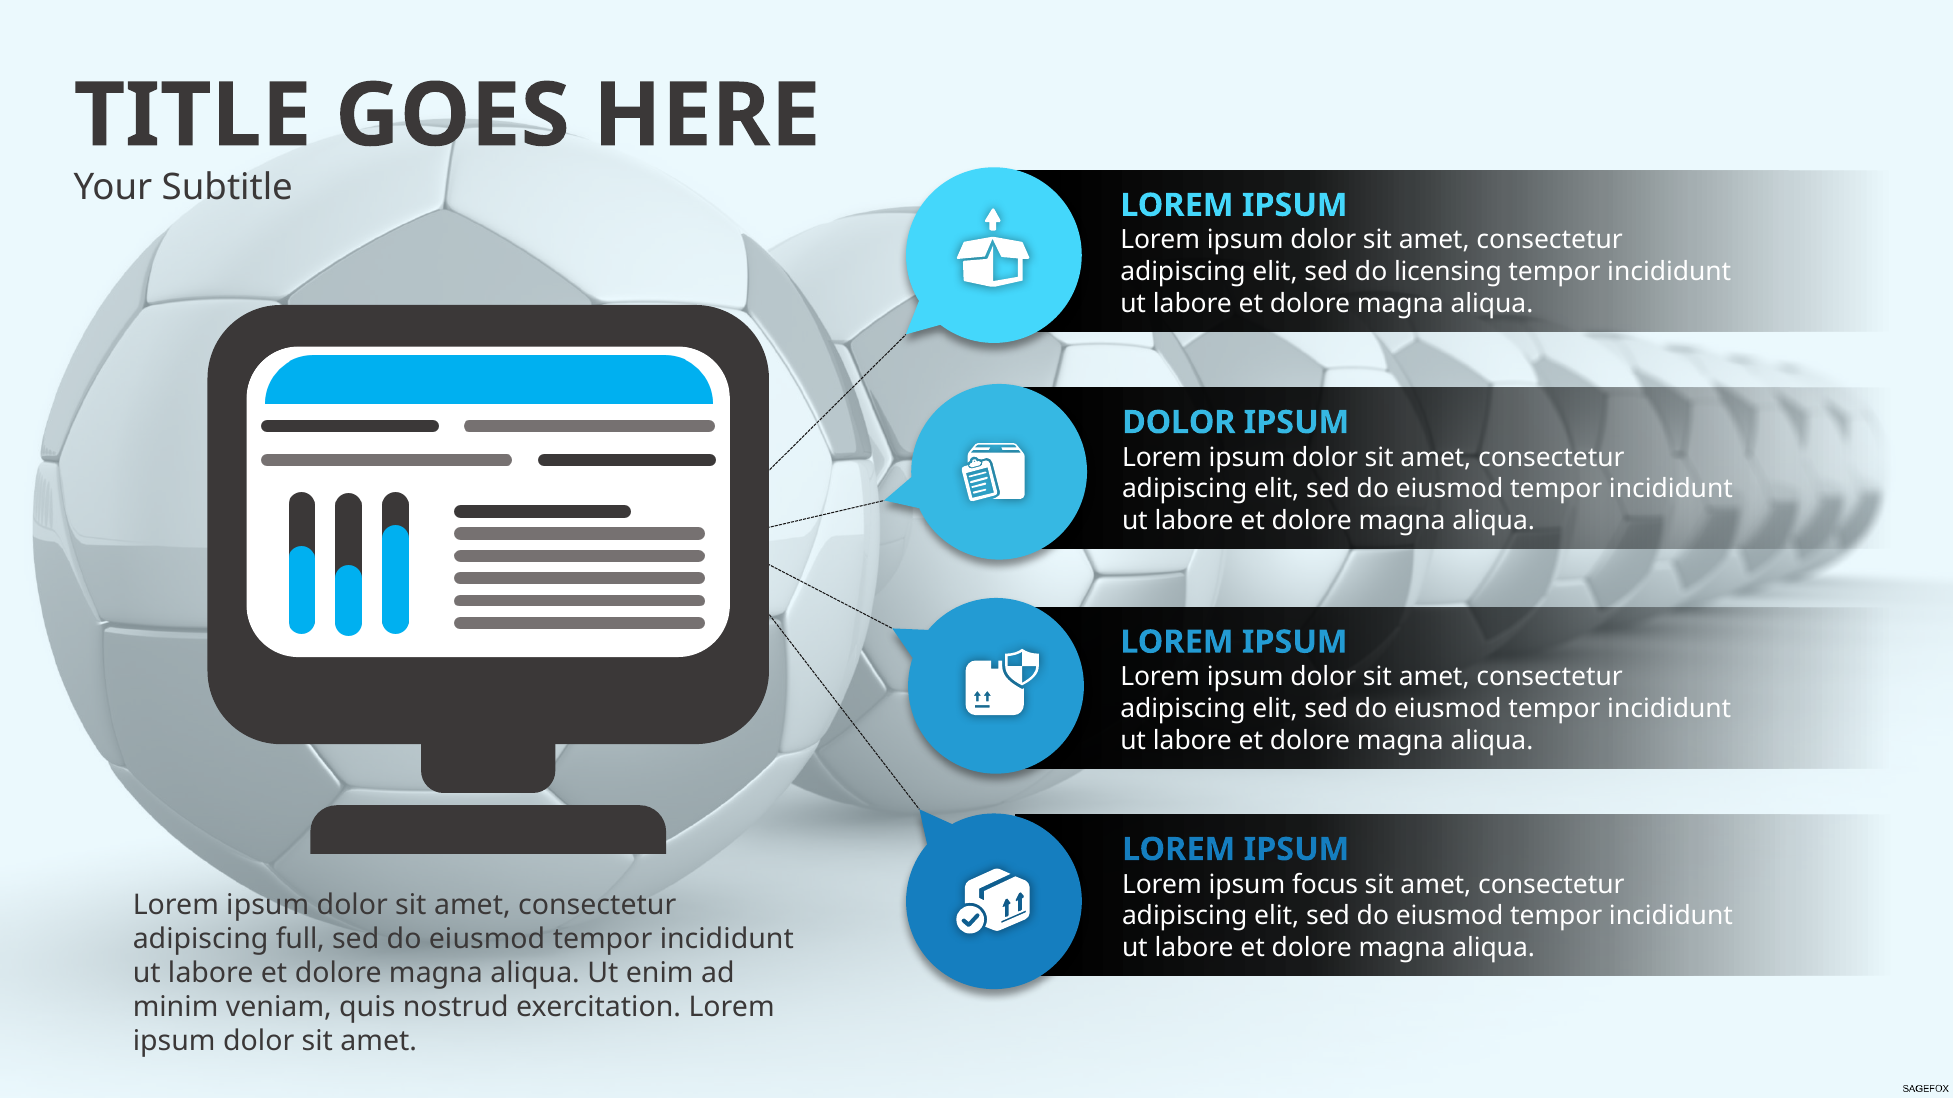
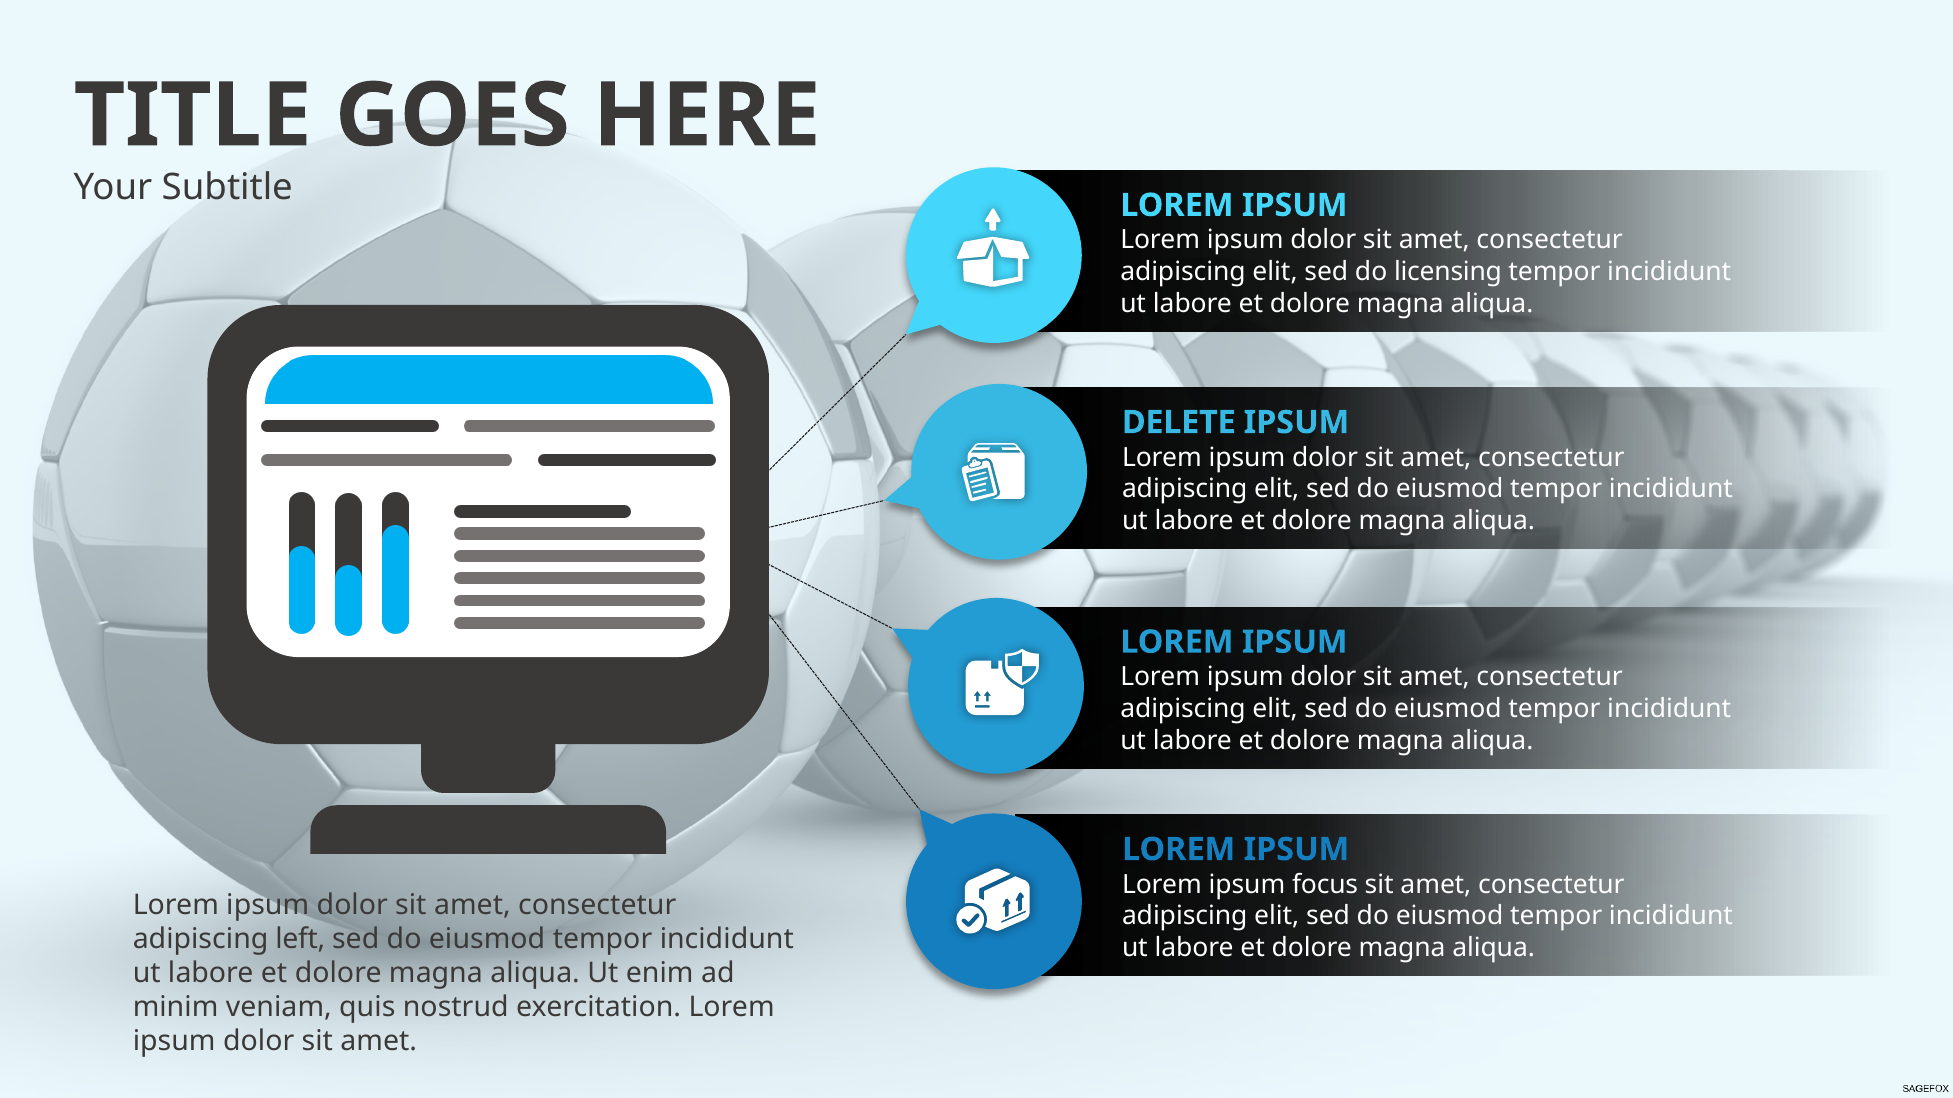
DOLOR at (1179, 423): DOLOR -> DELETE
full: full -> left
